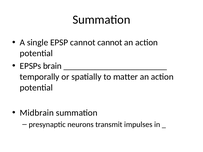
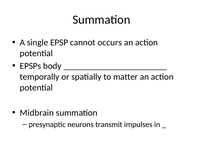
cannot cannot: cannot -> occurs
brain: brain -> body
